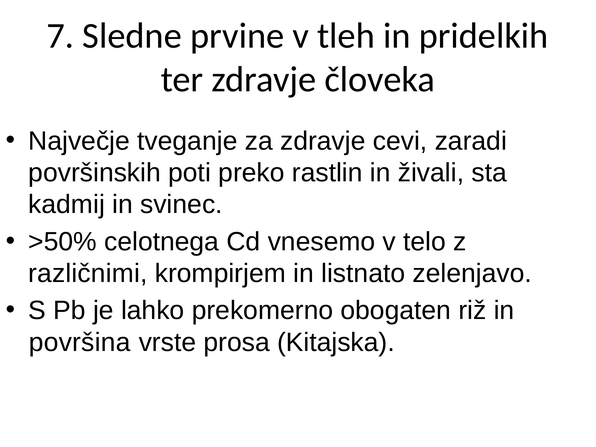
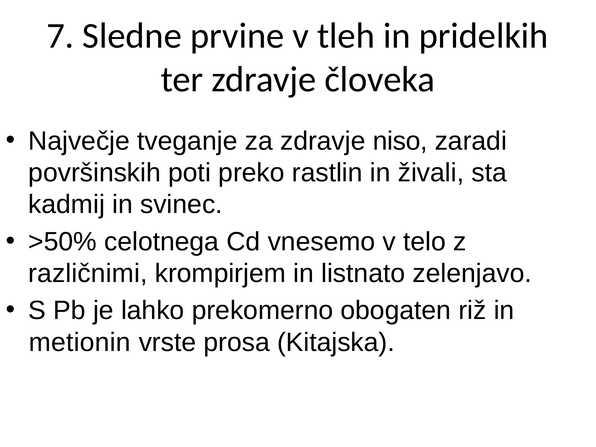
cevi: cevi -> niso
površina: površina -> metionin
